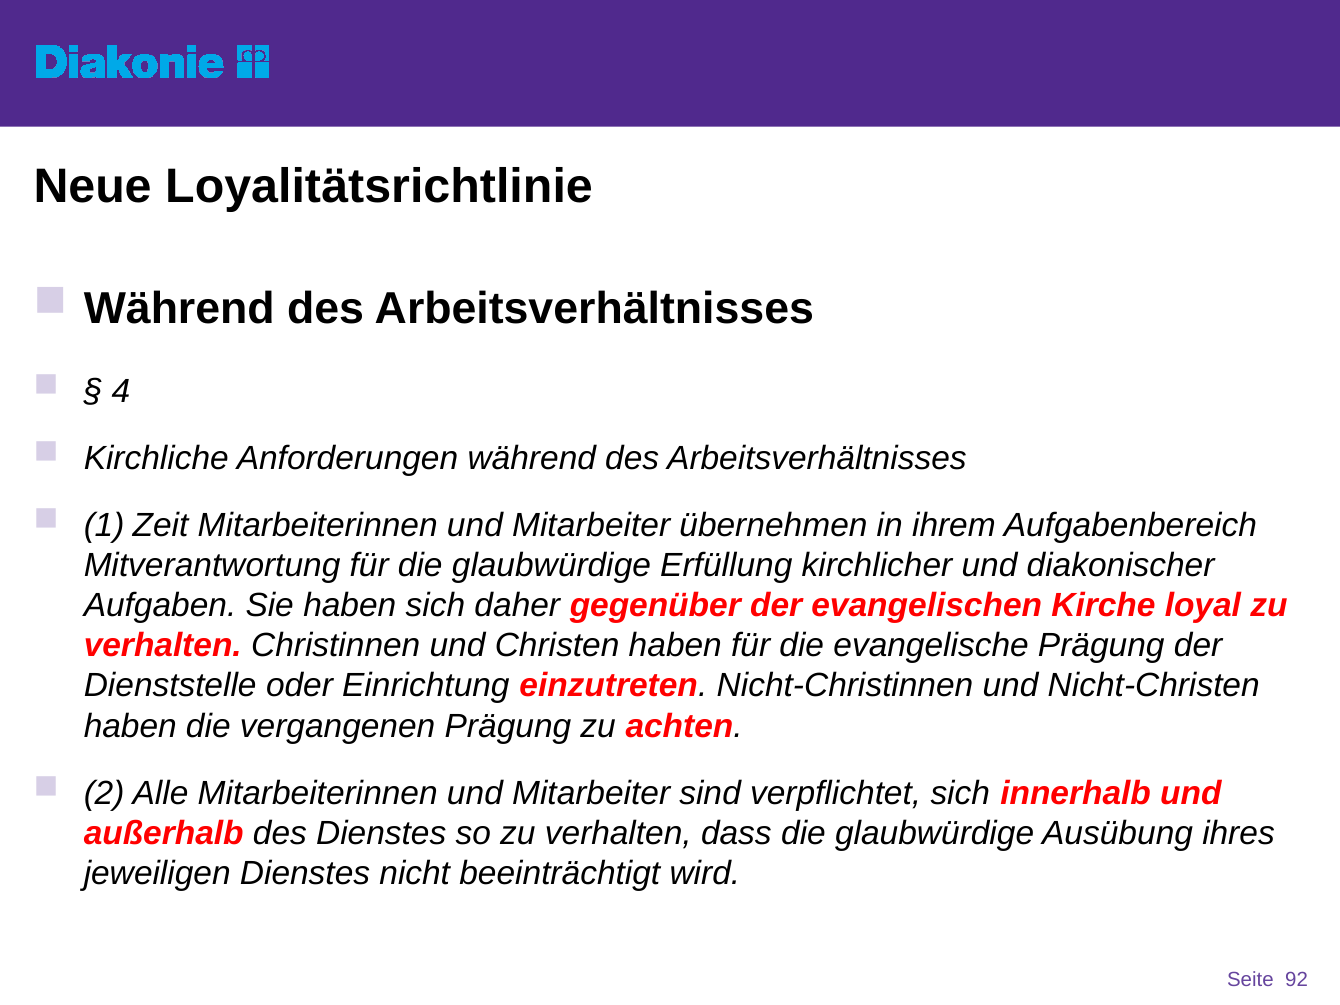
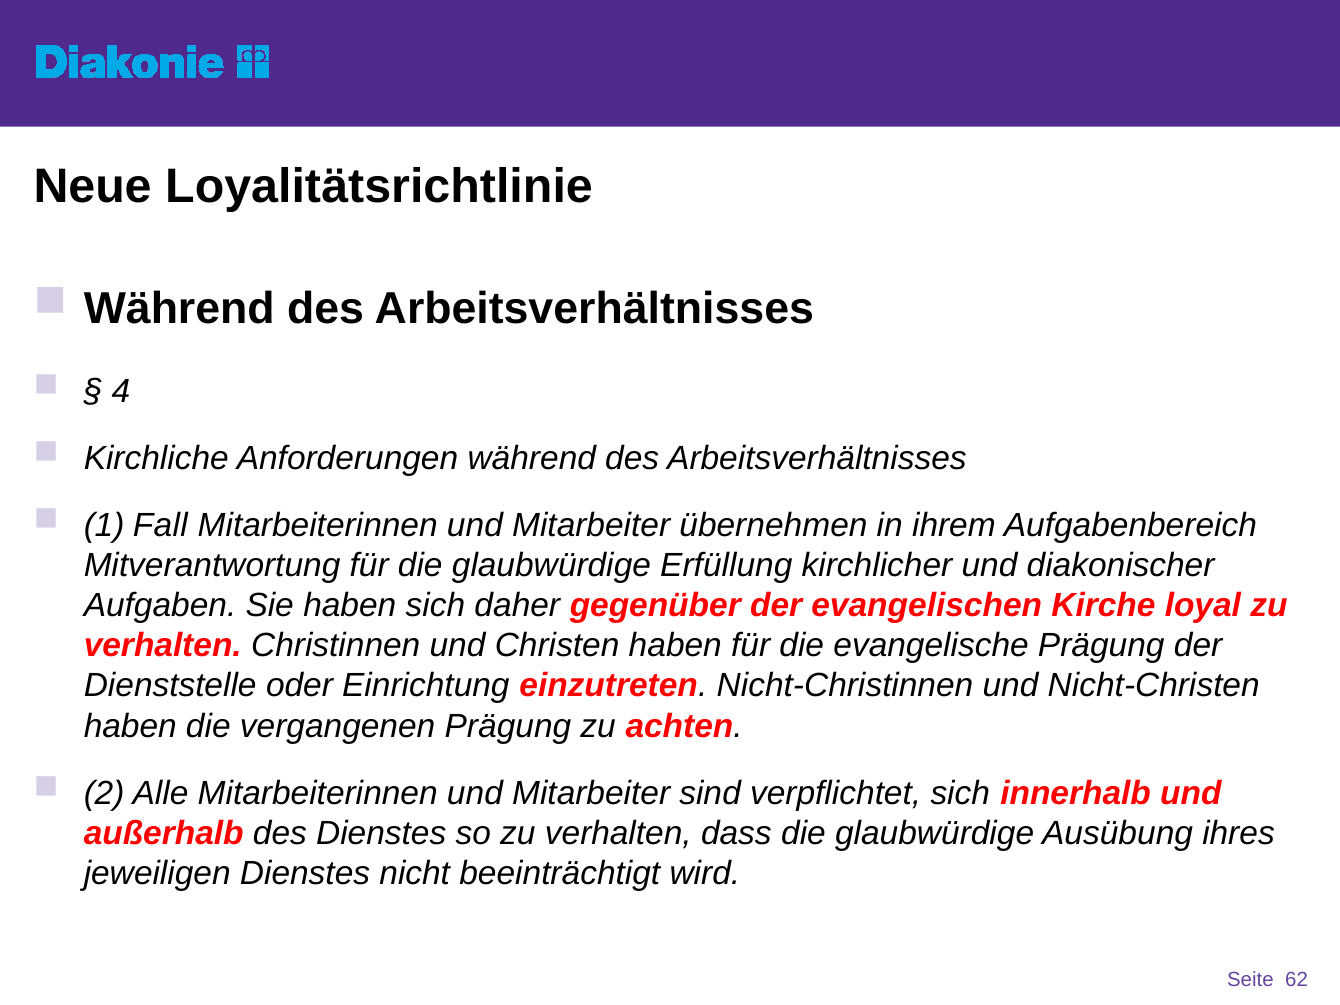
Zeit: Zeit -> Fall
92: 92 -> 62
